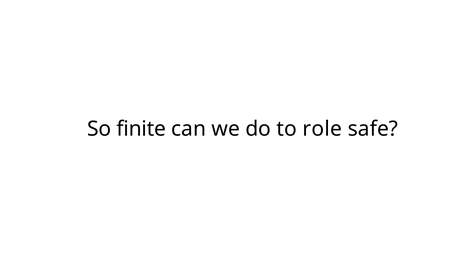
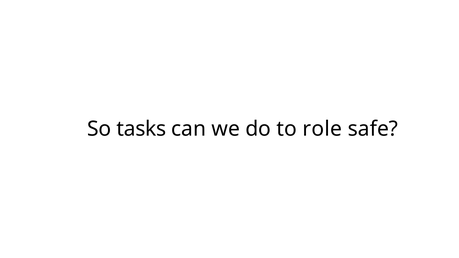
finite: finite -> tasks
